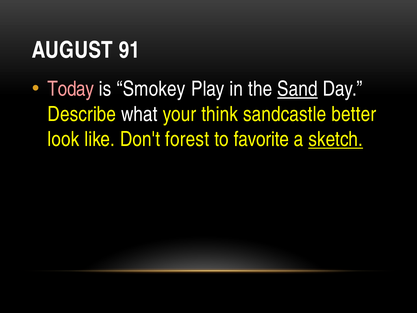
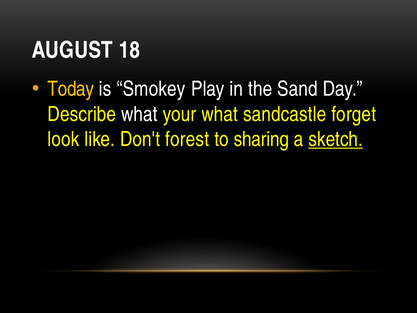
91: 91 -> 18
Today colour: pink -> yellow
Sand underline: present -> none
your think: think -> what
better: better -> forget
favorite: favorite -> sharing
